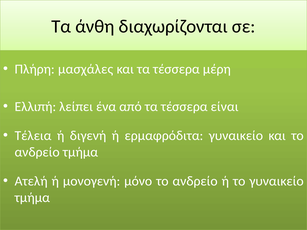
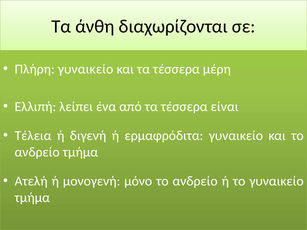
Πλήρη μασχάλες: μασχάλες -> γυναικείο
